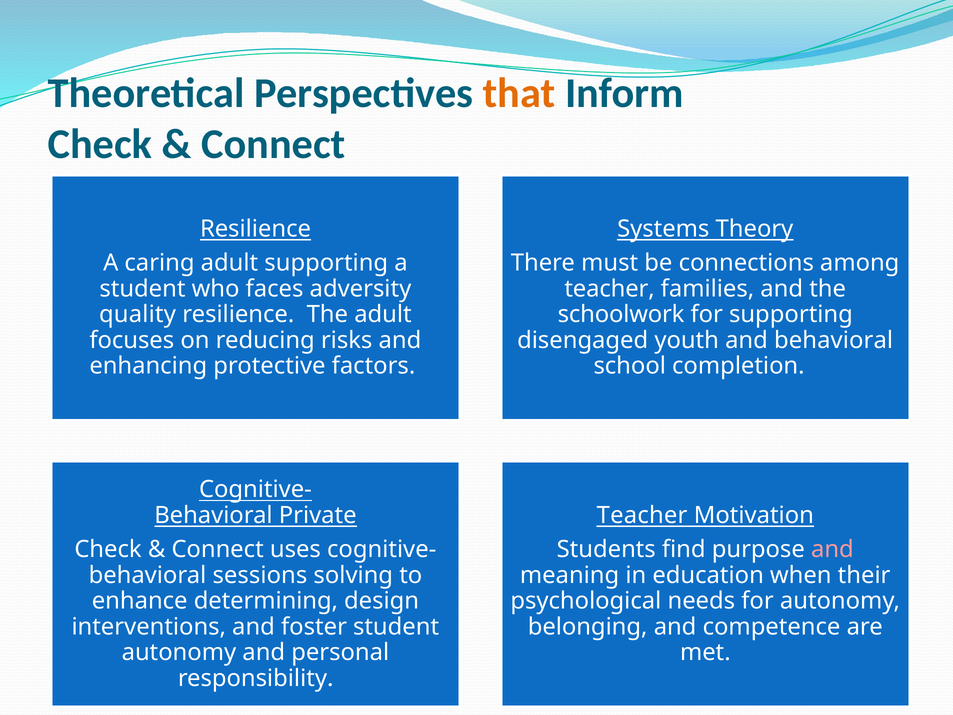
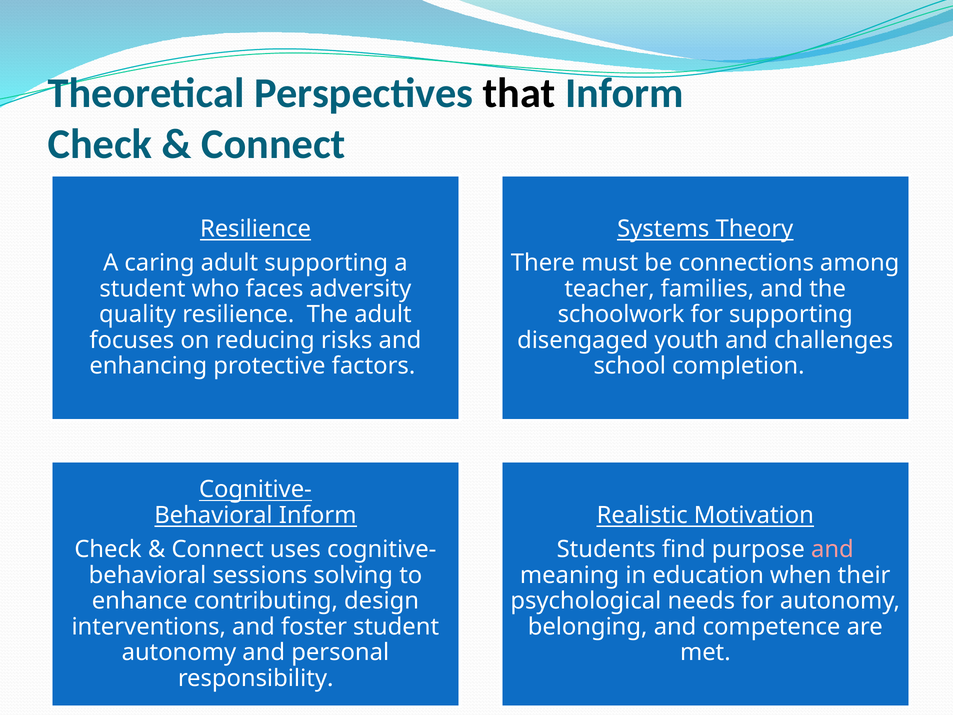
that colour: orange -> black
and behavioral: behavioral -> challenges
Behavioral Private: Private -> Inform
Teacher at (642, 515): Teacher -> Realistic
determining: determining -> contributing
